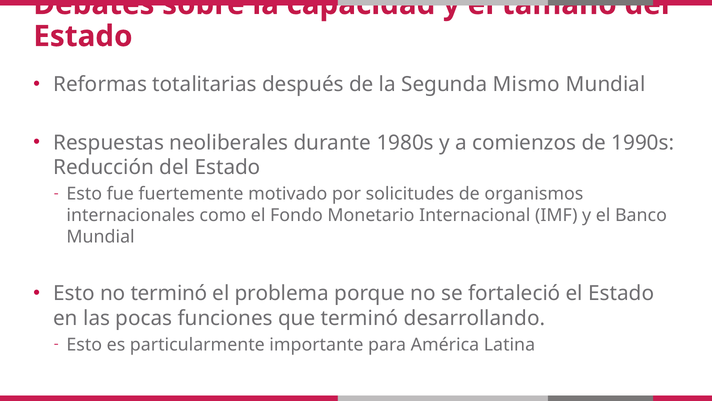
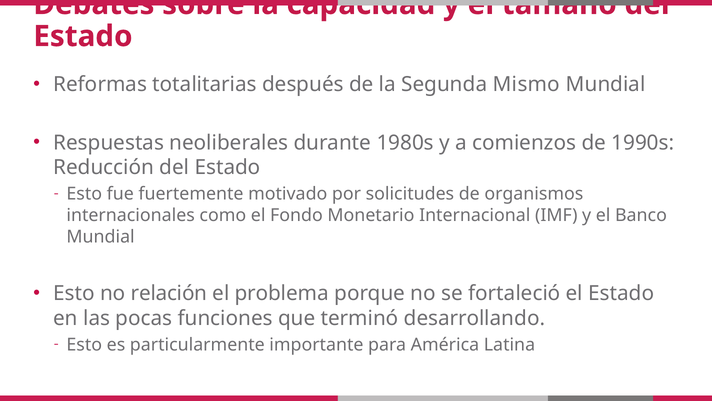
no terminó: terminó -> relación
